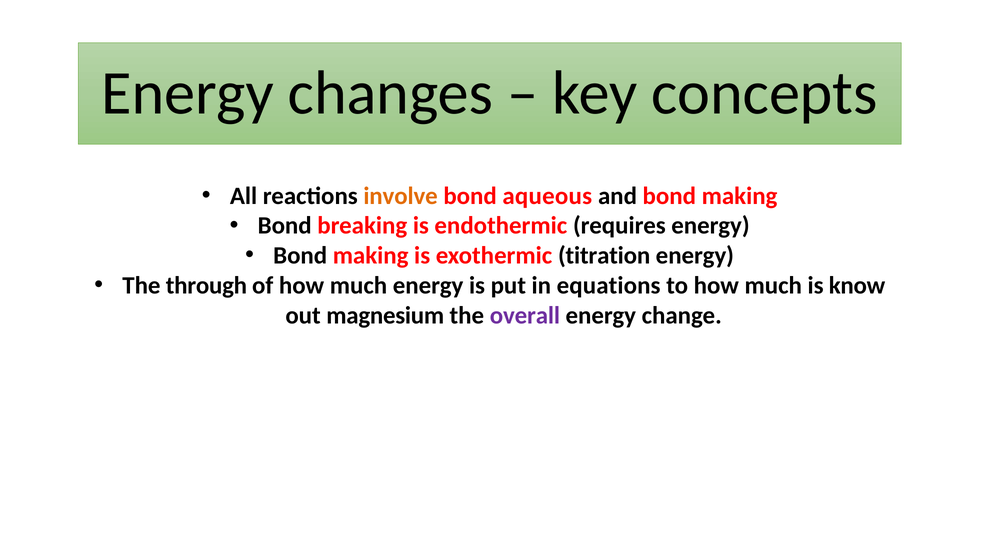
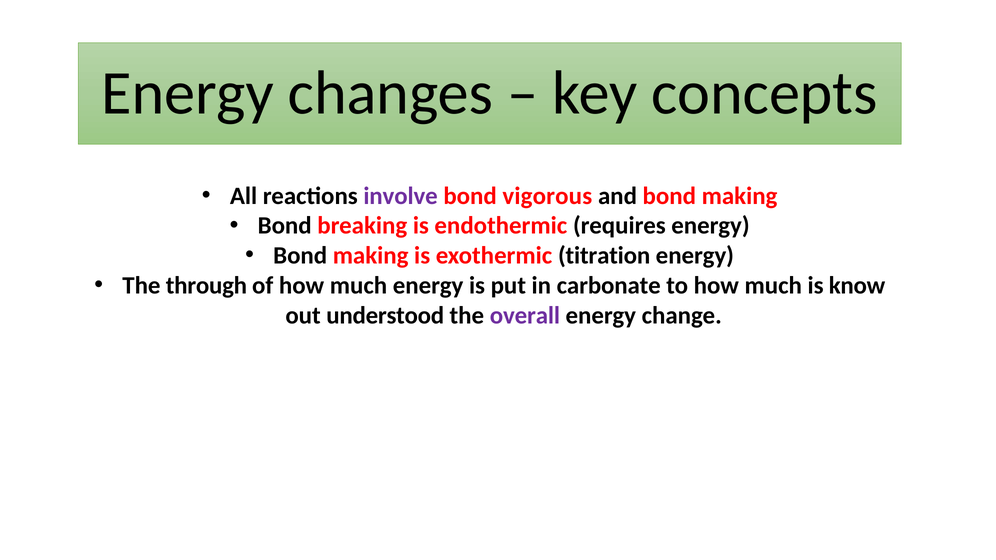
involve colour: orange -> purple
aqueous: aqueous -> vigorous
equations: equations -> carbonate
magnesium: magnesium -> understood
